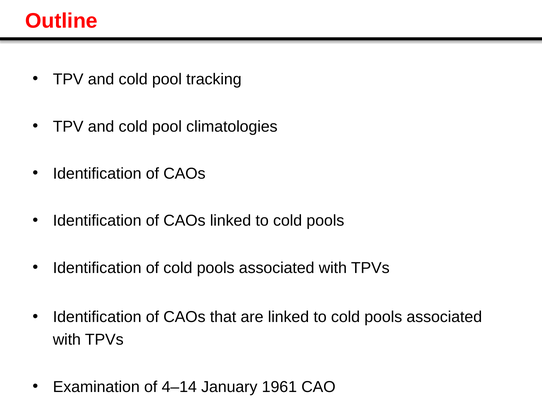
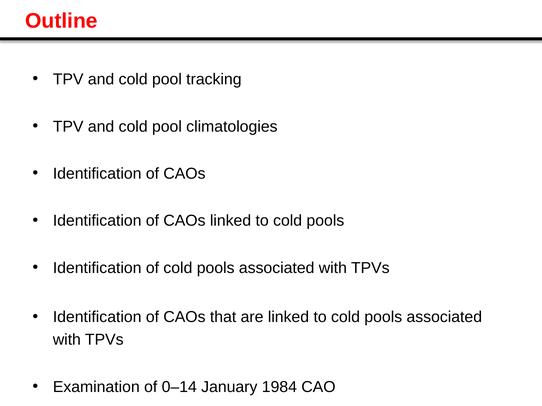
4–14: 4–14 -> 0–14
1961: 1961 -> 1984
